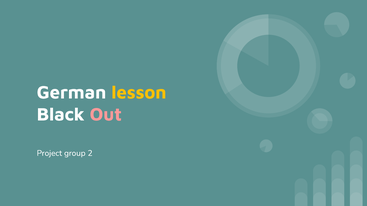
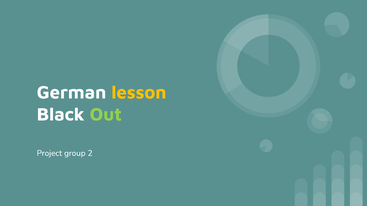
Out colour: pink -> light green
